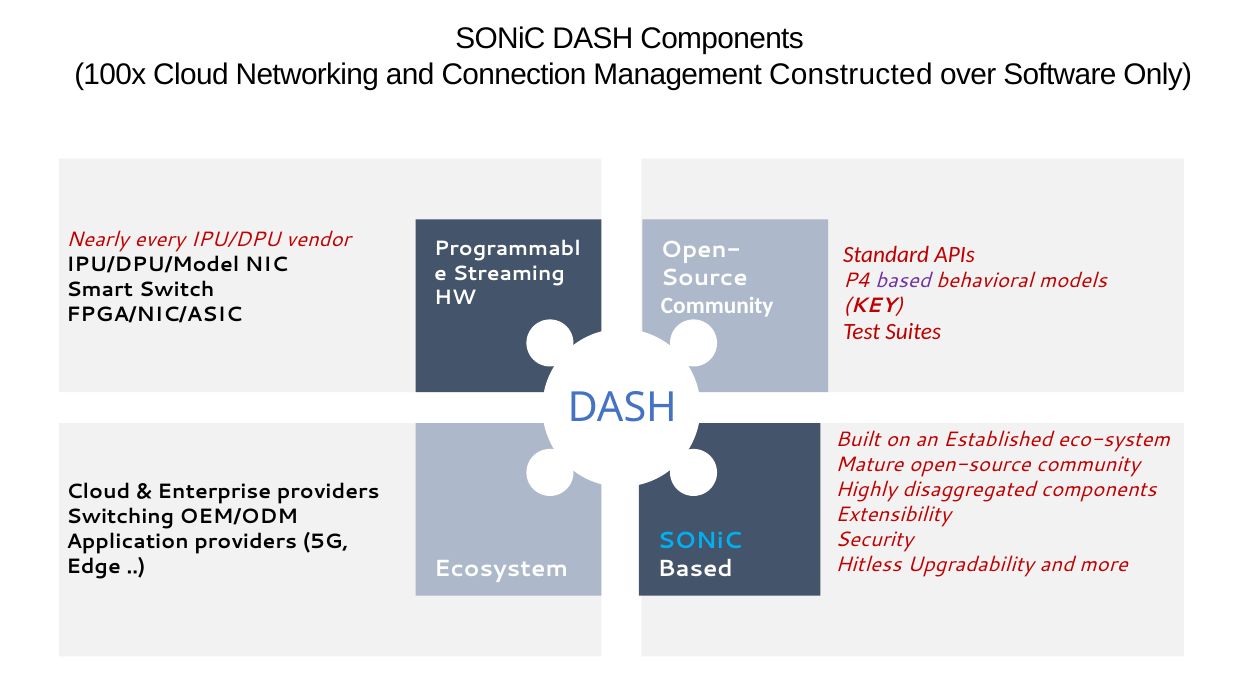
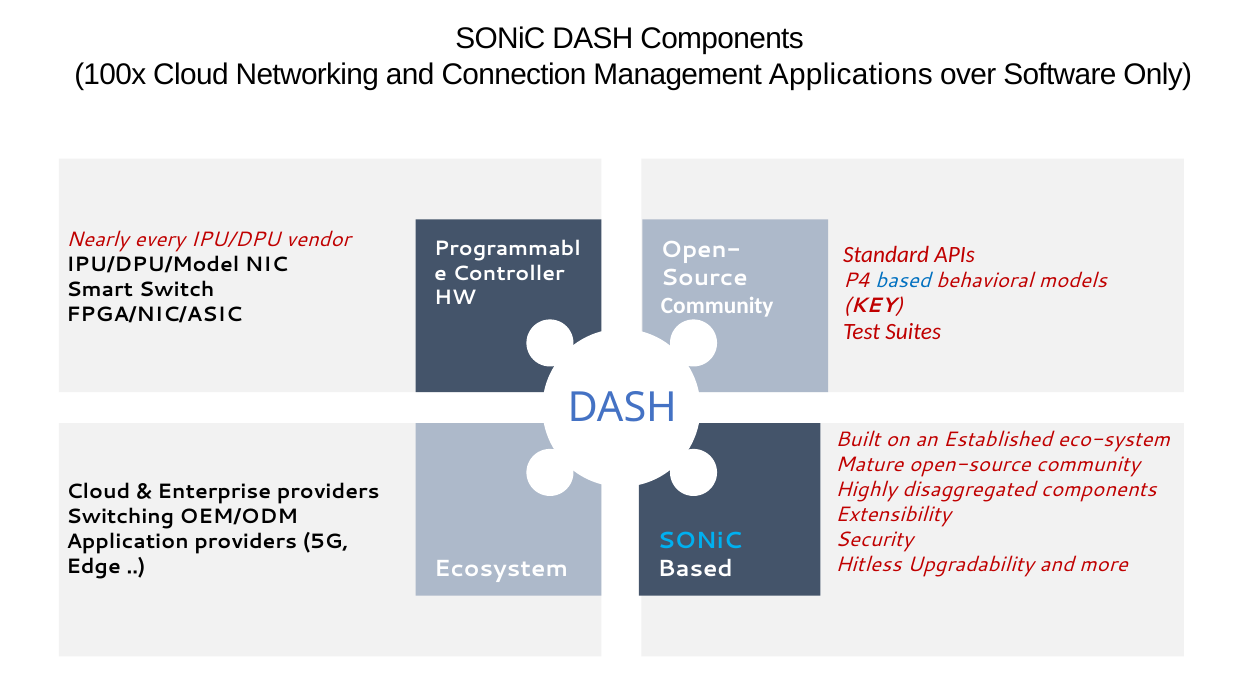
Constructed: Constructed -> Applications
Streaming: Streaming -> Controller
based at (903, 281) colour: purple -> blue
